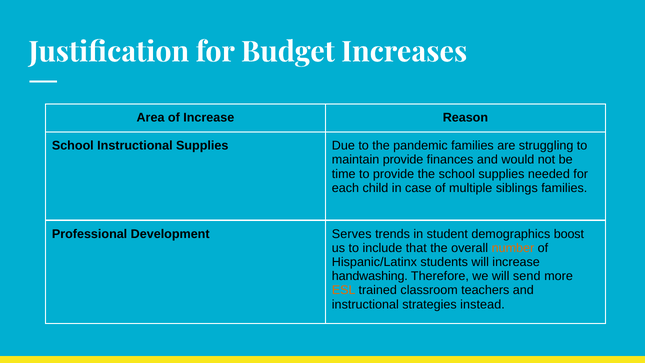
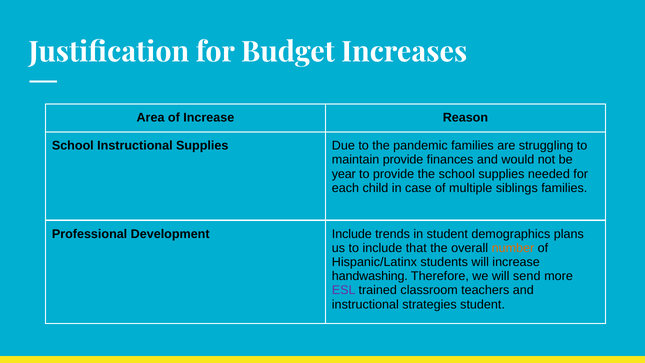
time: time -> year
Development Serves: Serves -> Include
boost: boost -> plans
ESL colour: orange -> purple
strategies instead: instead -> student
